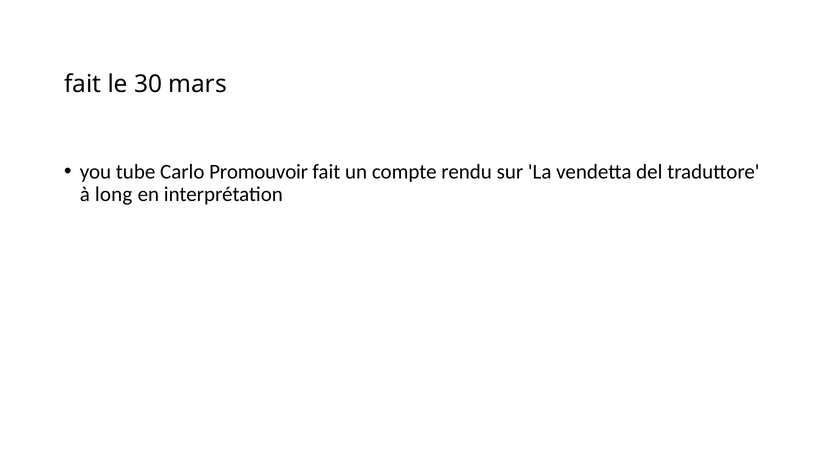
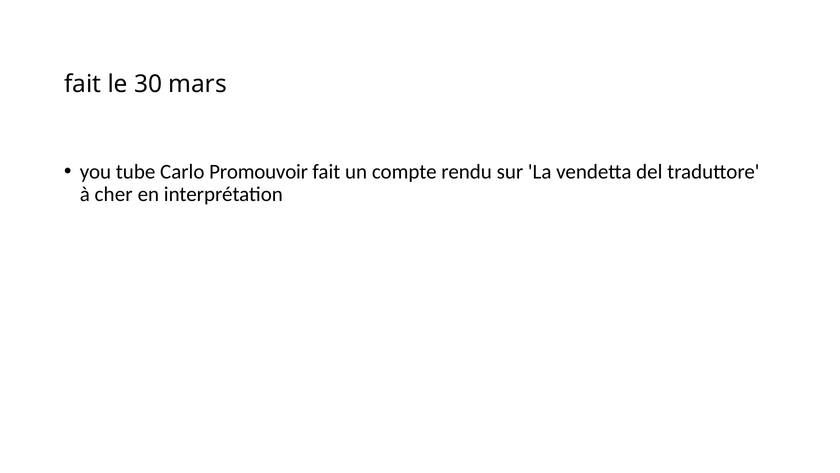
long: long -> cher
